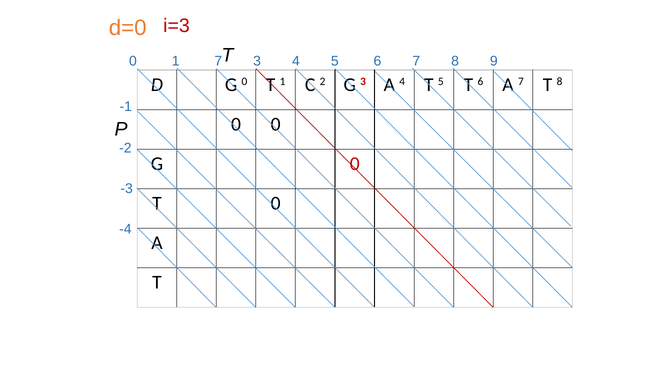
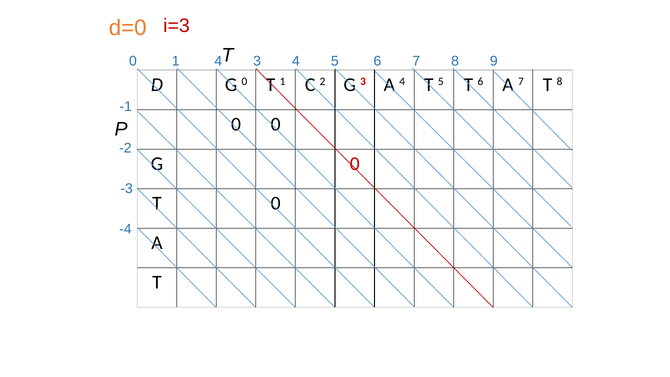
1 7: 7 -> 4
